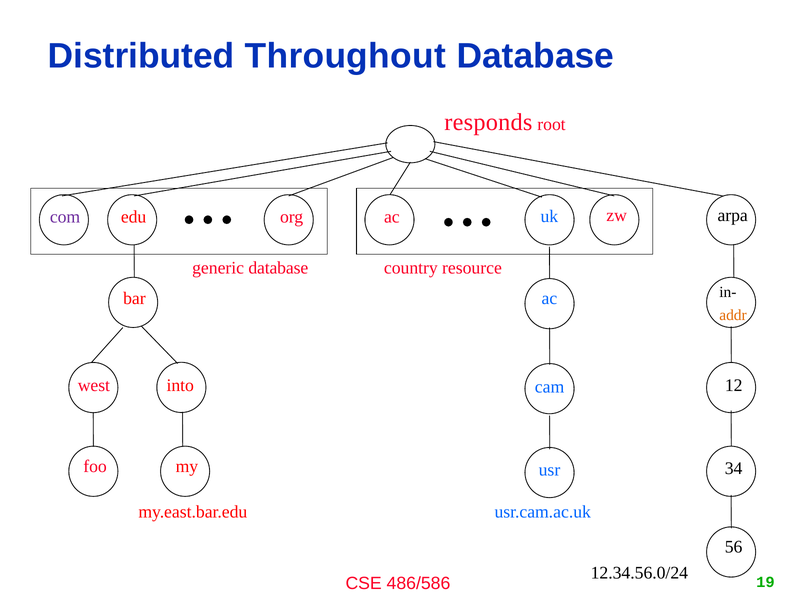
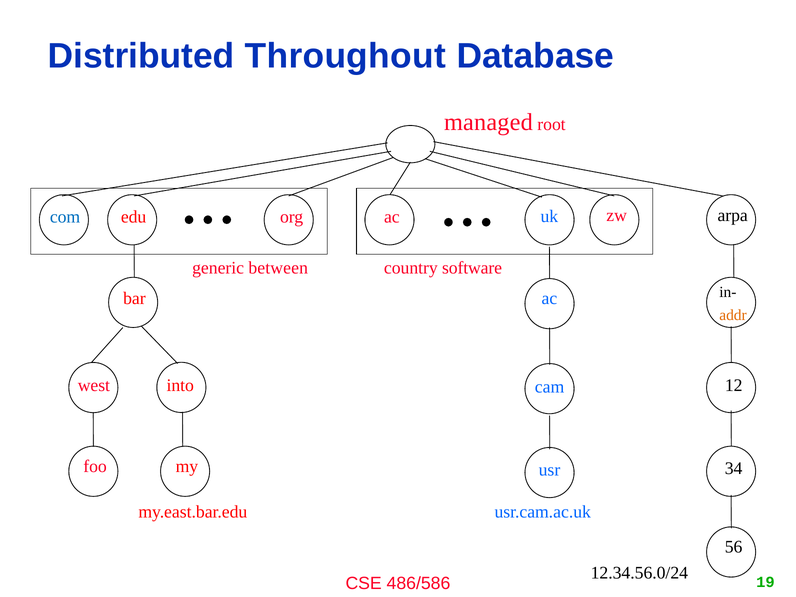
responds: responds -> managed
com colour: purple -> blue
generic database: database -> between
resource: resource -> software
